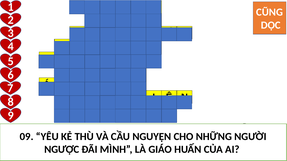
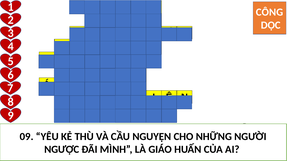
CŨNG at (270, 12): CŨNG -> CÔNG
